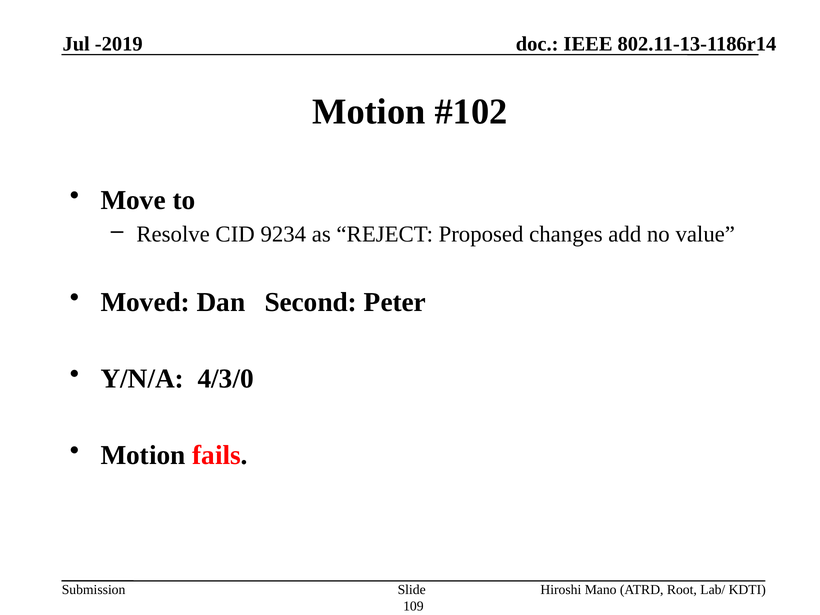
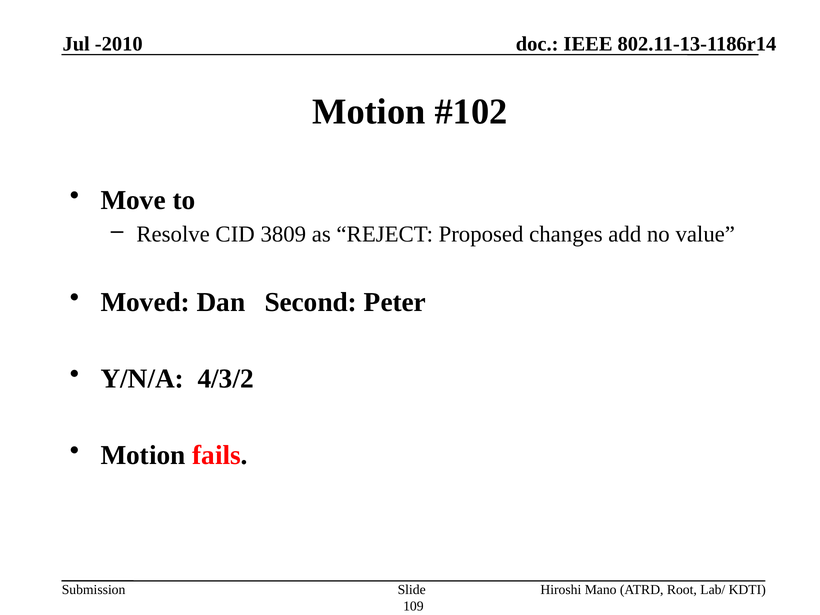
-2019: -2019 -> -2010
9234: 9234 -> 3809
4/3/0: 4/3/0 -> 4/3/2
